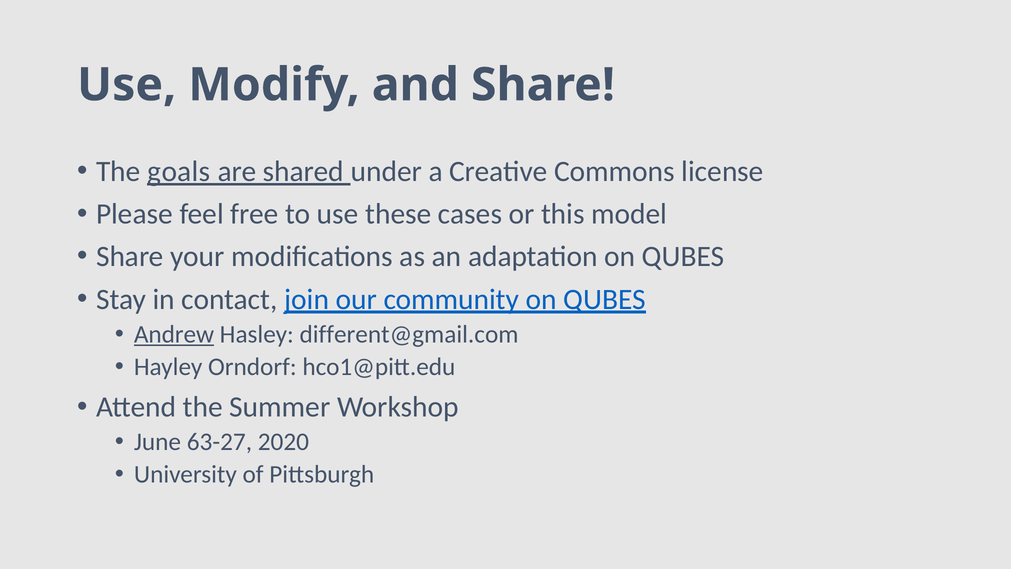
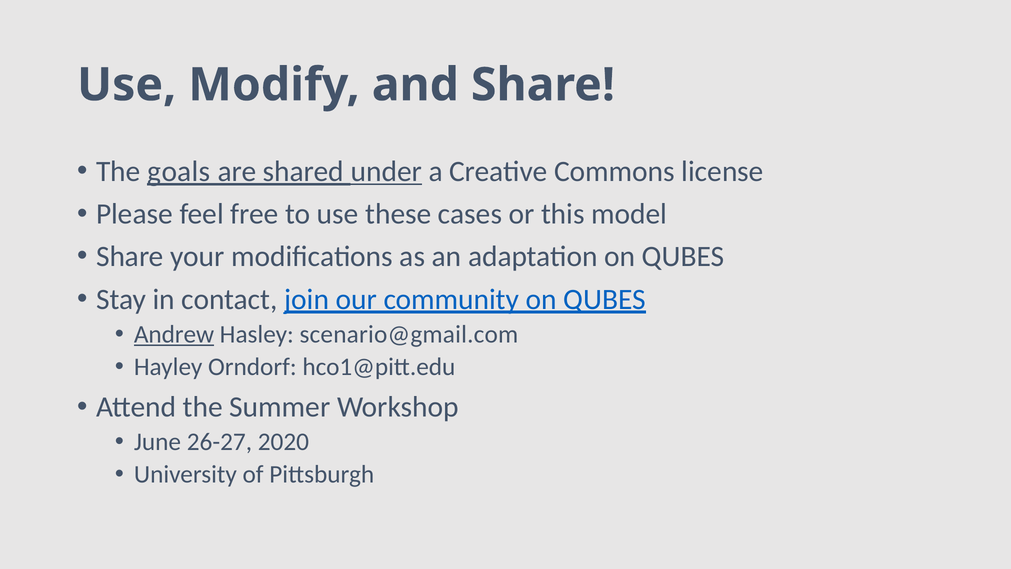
under underline: none -> present
different@gmail.com: different@gmail.com -> scenario@gmail.com
63-27: 63-27 -> 26-27
